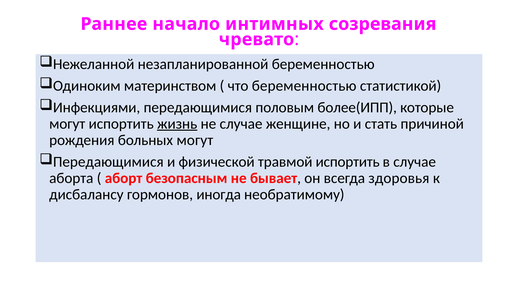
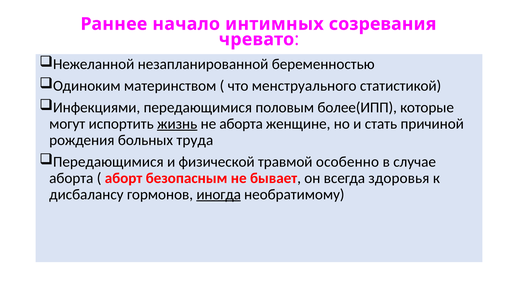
что беременностью: беременностью -> менструального
не случае: случае -> аборта
больных могут: могут -> труда
травмой испортить: испортить -> особенно
иногда underline: none -> present
